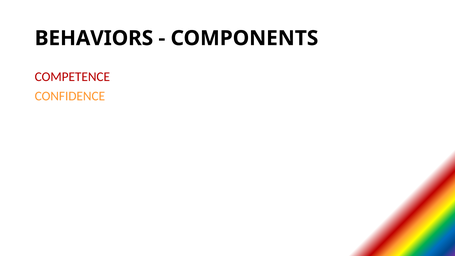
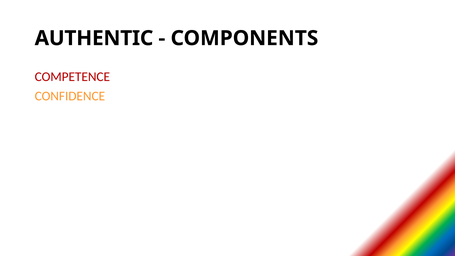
BEHAVIORS: BEHAVIORS -> AUTHENTIC
